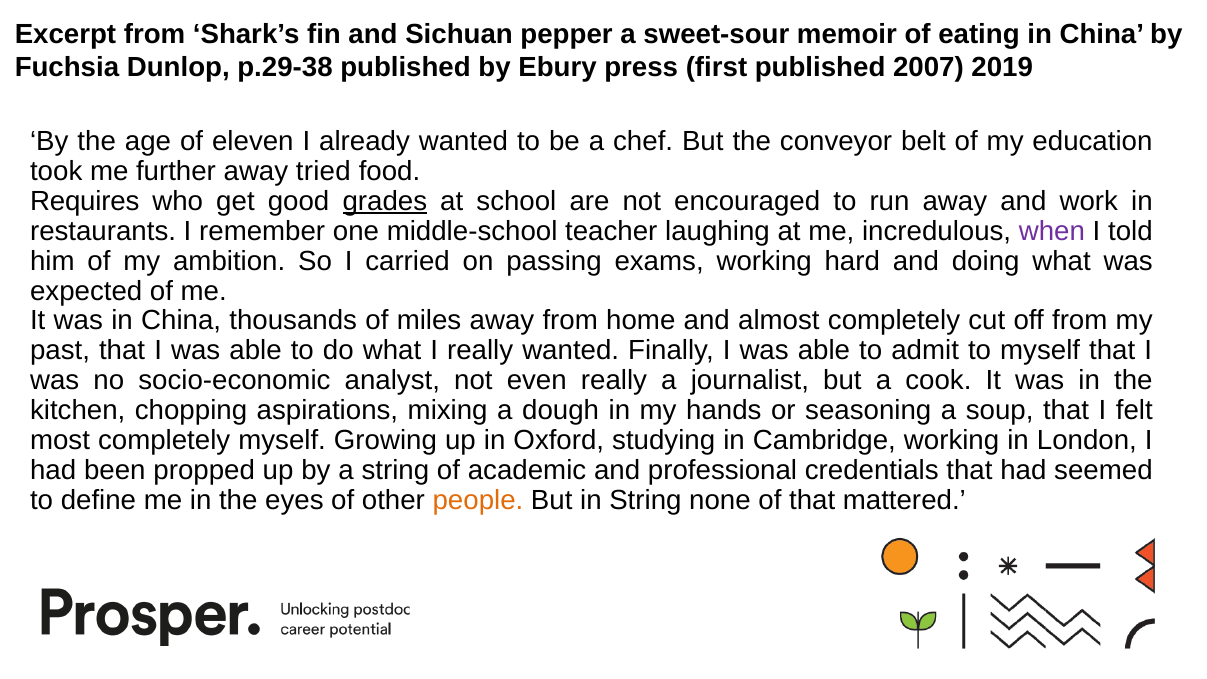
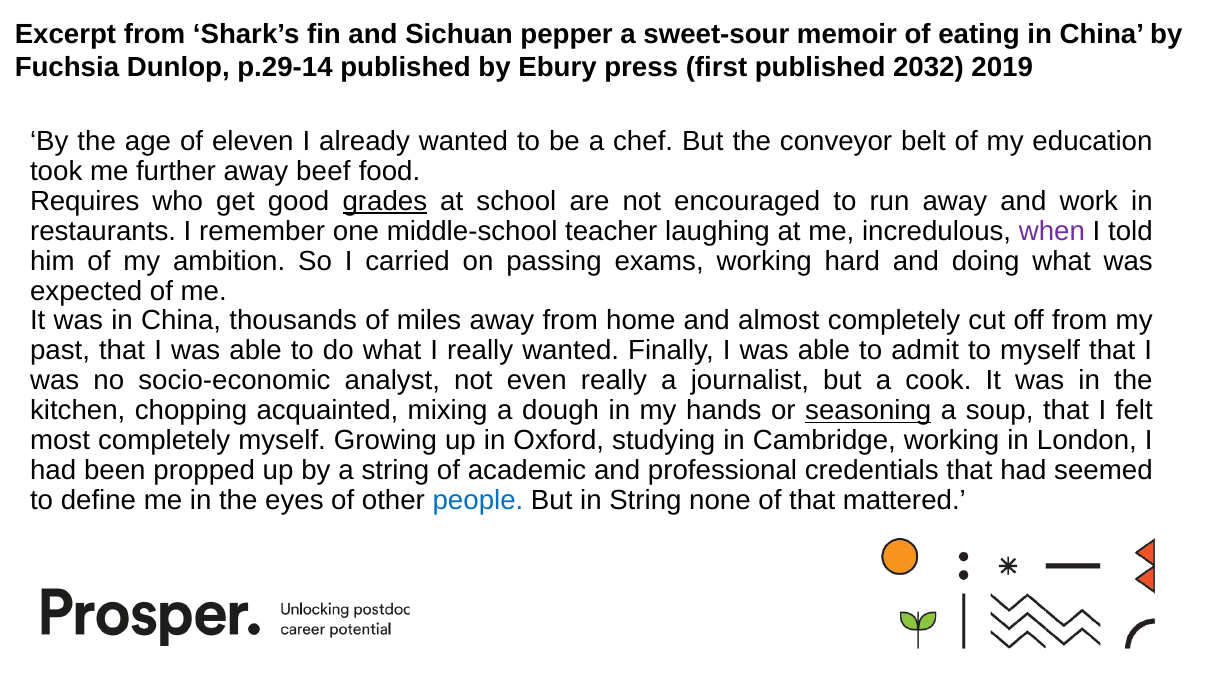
p.29-38: p.29-38 -> p.29-14
2007: 2007 -> 2032
tried: tried -> beef
aspirations: aspirations -> acquainted
seasoning underline: none -> present
people colour: orange -> blue
